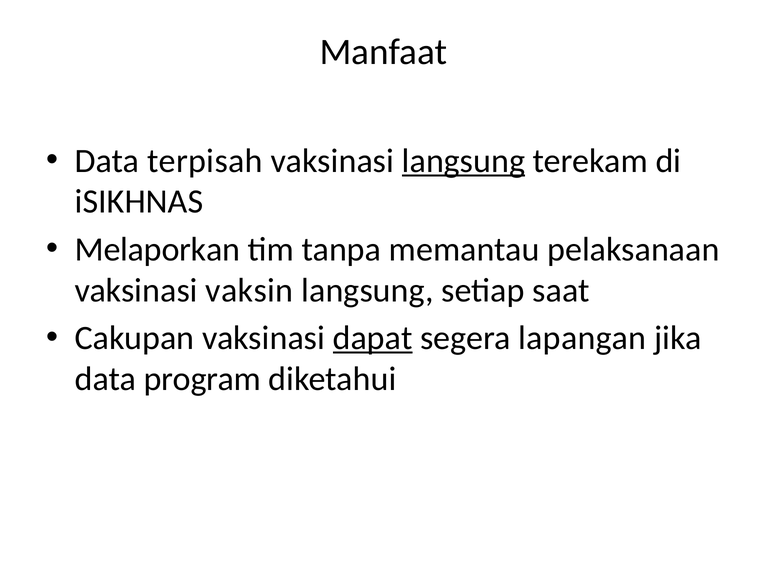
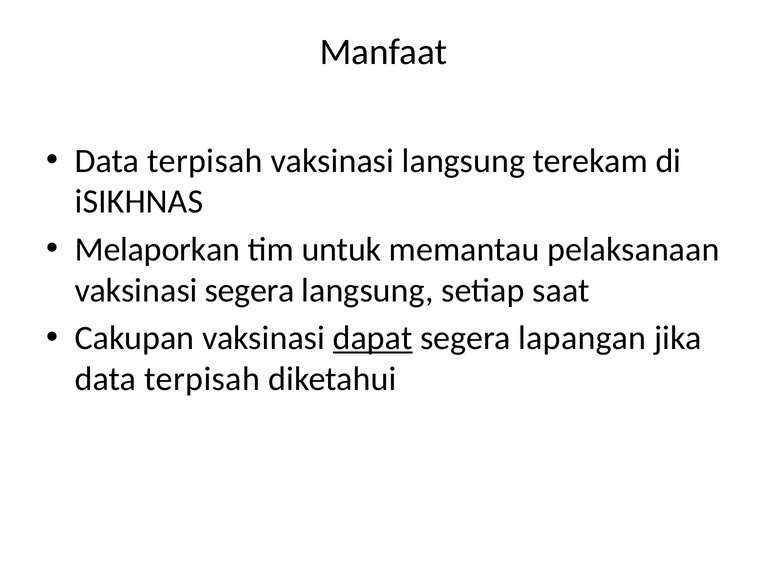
langsung at (463, 161) underline: present -> none
tanpa: tanpa -> untuk
vaksinasi vaksin: vaksin -> segera
program at (202, 379): program -> terpisah
